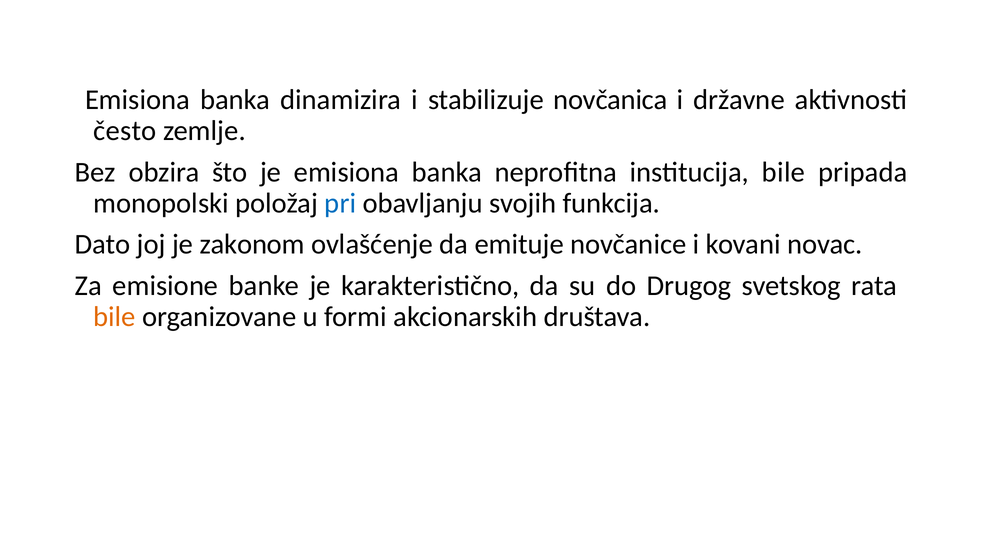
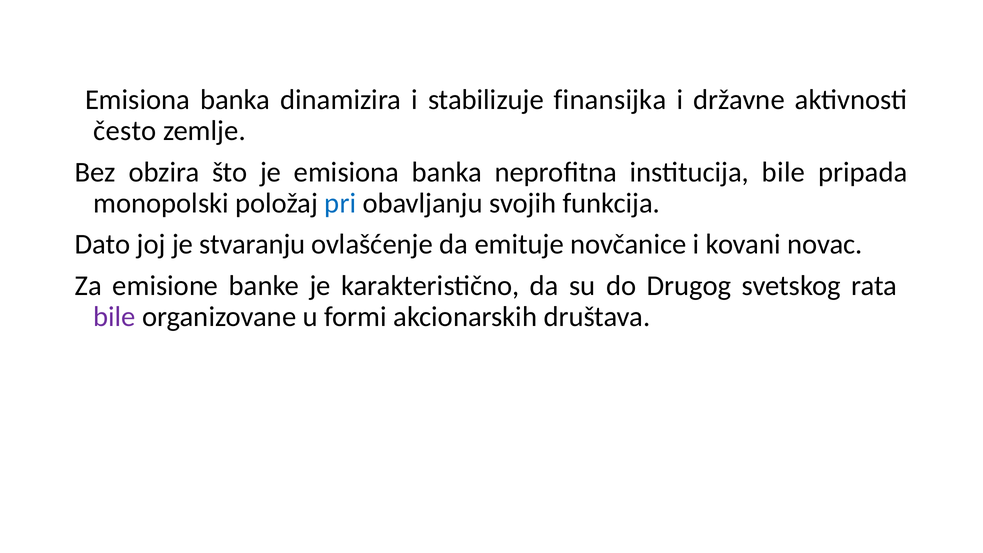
novčanica: novčanica -> finansijka
zakonom: zakonom -> stvaranju
bile at (115, 317) colour: orange -> purple
